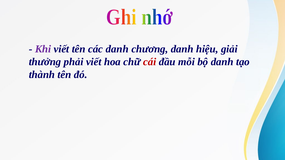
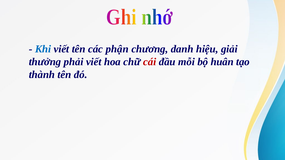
Khi colour: purple -> blue
các danh: danh -> phận
bộ danh: danh -> huân
